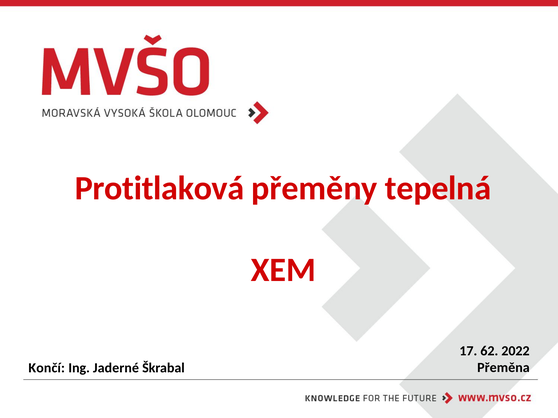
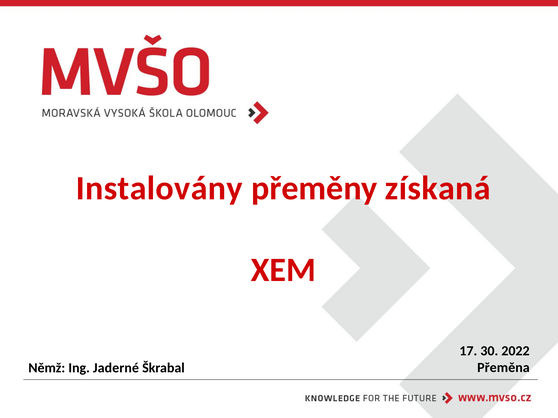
Protitlaková: Protitlaková -> Instalovány
tepelná: tepelná -> získaná
62: 62 -> 30
Končí: Končí -> Němž
